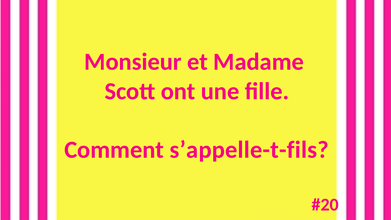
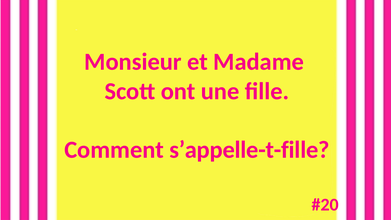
s’appelle-t-fils: s’appelle-t-fils -> s’appelle-t-fille
